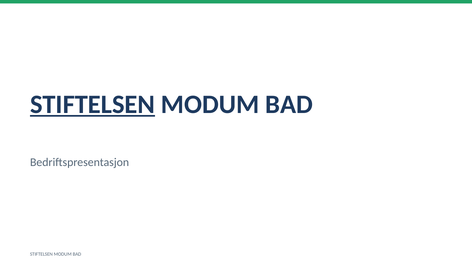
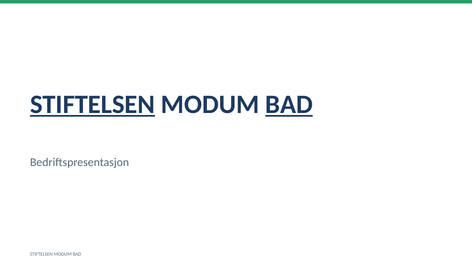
BAD at (289, 105) underline: none -> present
